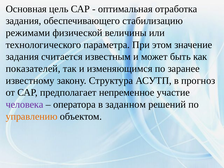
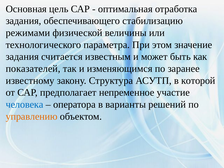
прогноз: прогноз -> которой
человека colour: purple -> blue
заданном: заданном -> варианты
